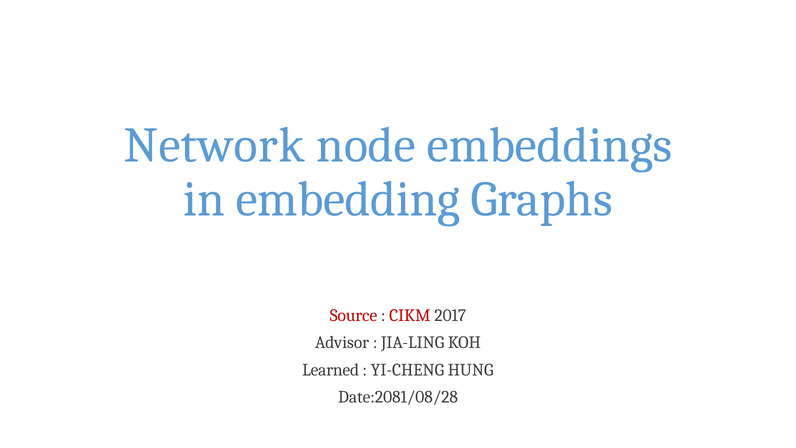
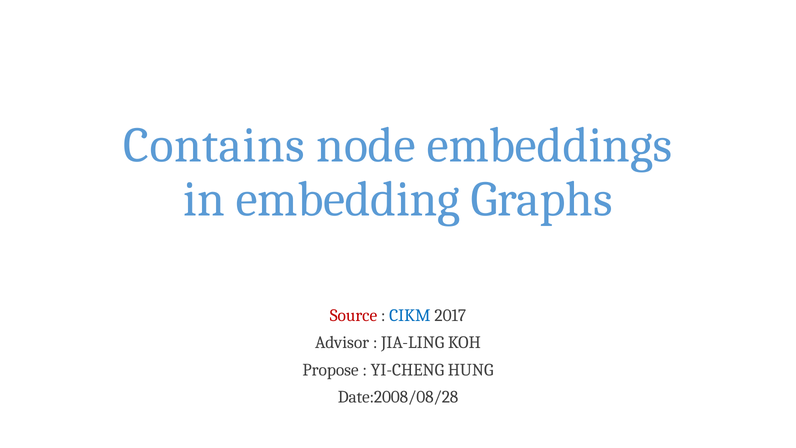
Network: Network -> Contains
CIKM colour: red -> blue
Learned: Learned -> Propose
Date:2081/08/28: Date:2081/08/28 -> Date:2008/08/28
